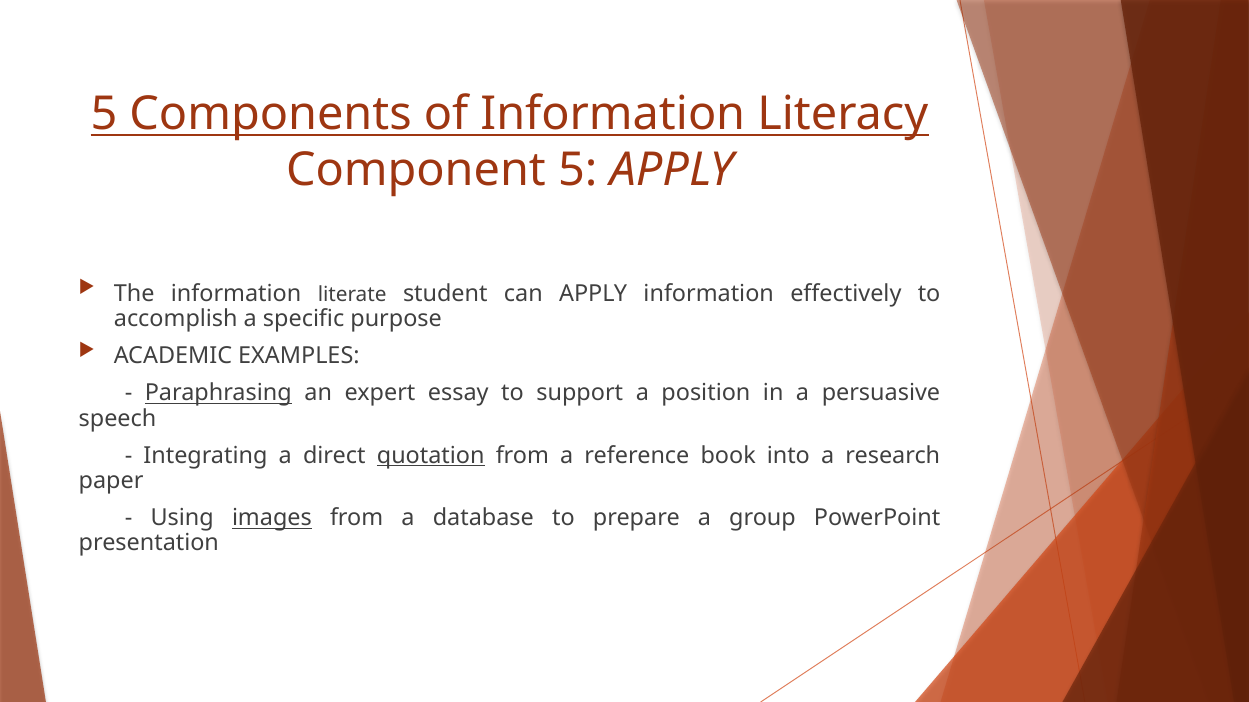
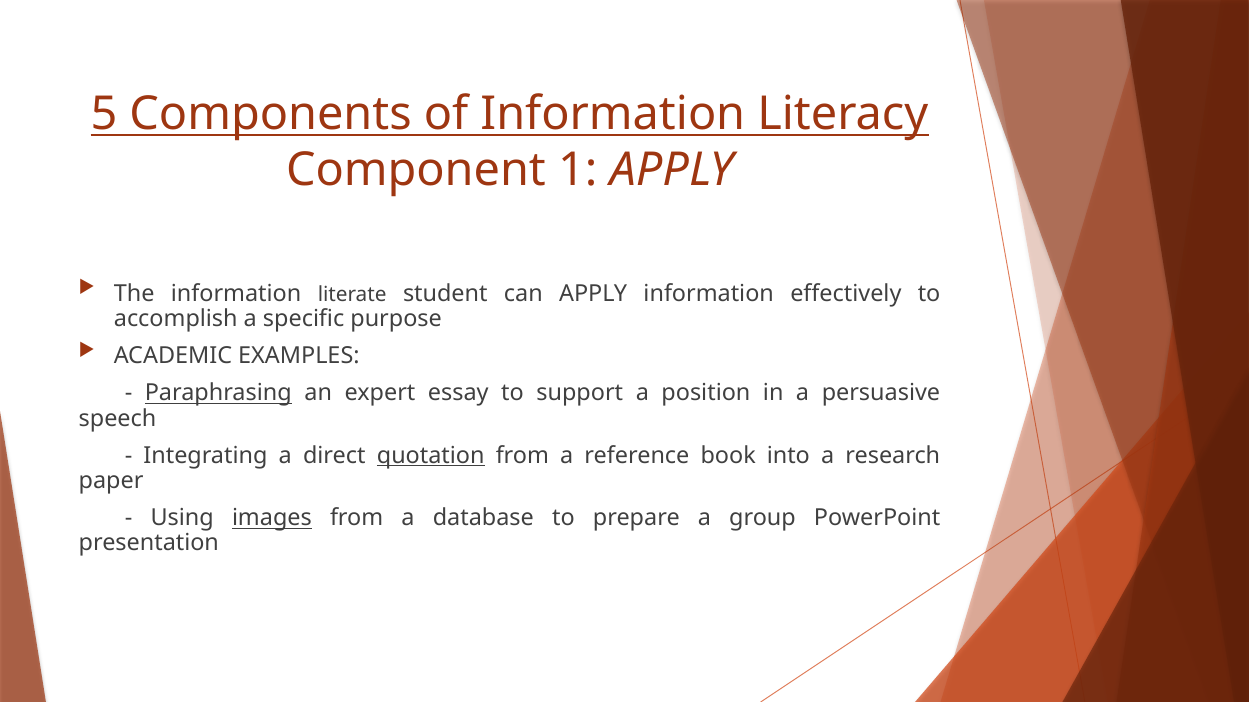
Component 5: 5 -> 1
